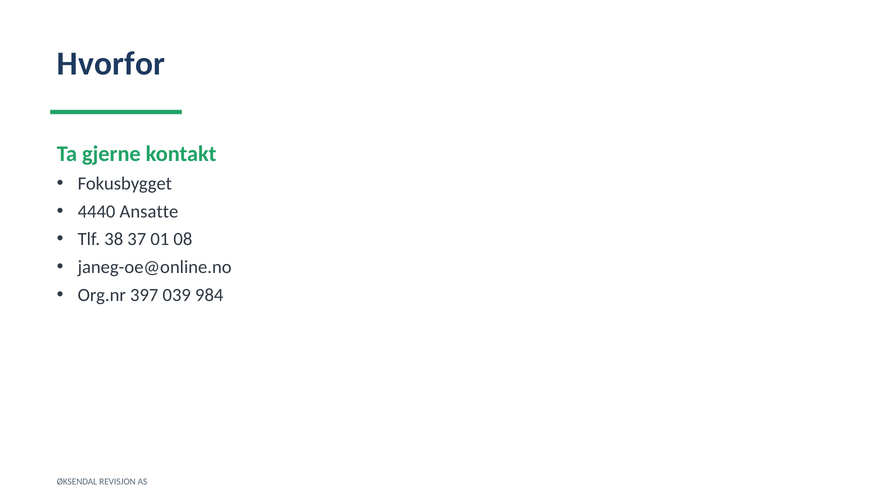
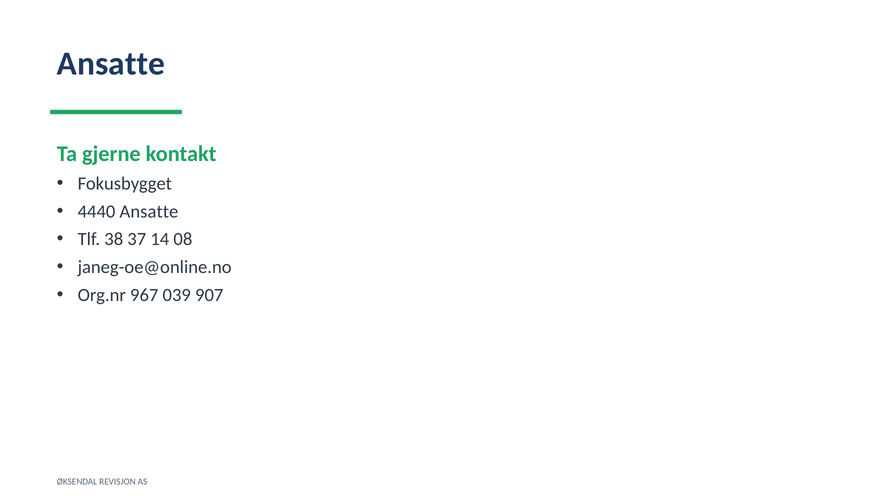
Hvorfor at (111, 64): Hvorfor -> Ansatte
01: 01 -> 14
397: 397 -> 967
984: 984 -> 907
